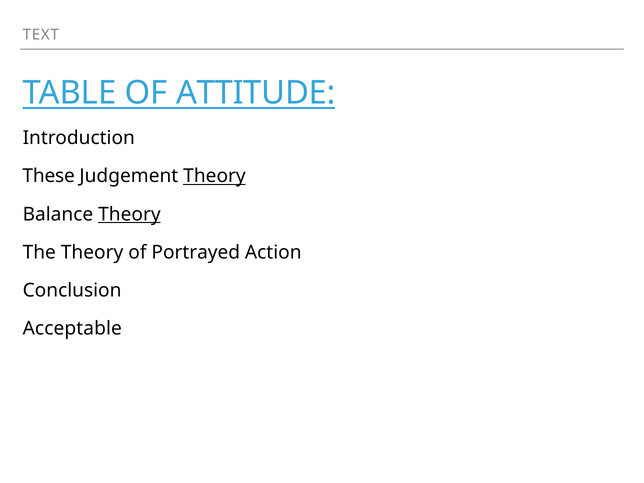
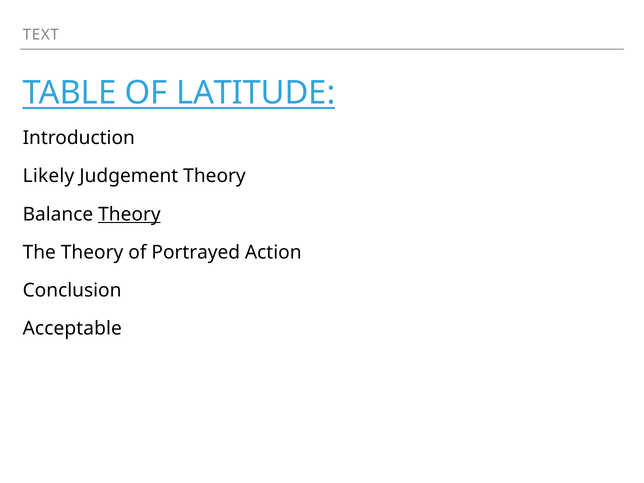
ATTITUDE: ATTITUDE -> LATITUDE
These: These -> Likely
Theory at (214, 176) underline: present -> none
